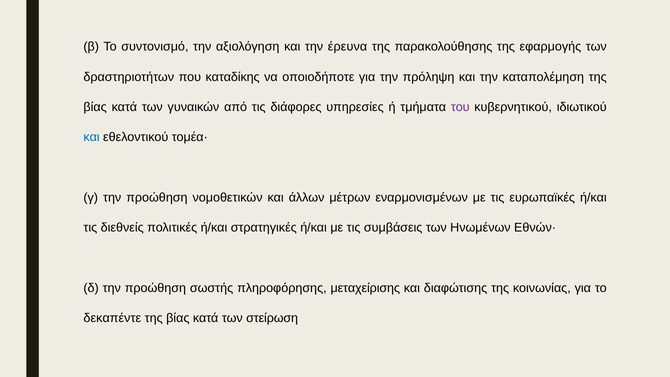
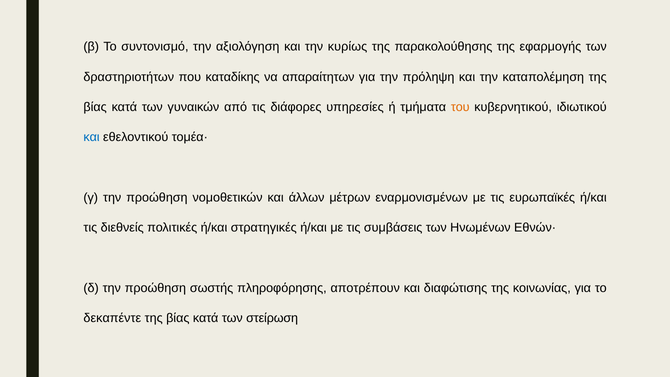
έρευνα: έρευνα -> κυρίως
οποιοδήποτε: οποιοδήποτε -> απαραίτητων
του colour: purple -> orange
μεταχείρισης: μεταχείρισης -> αποτρέπουν
